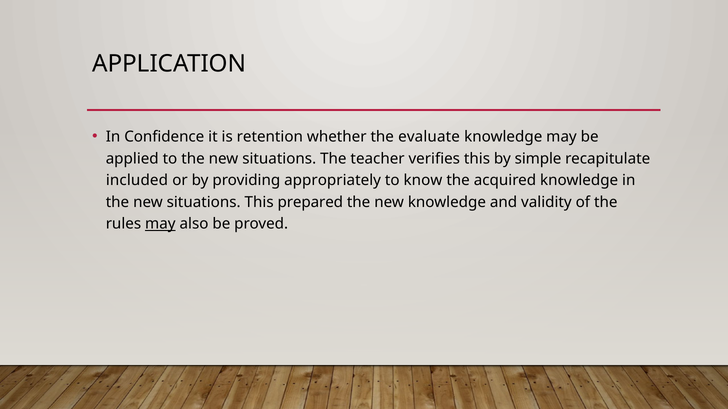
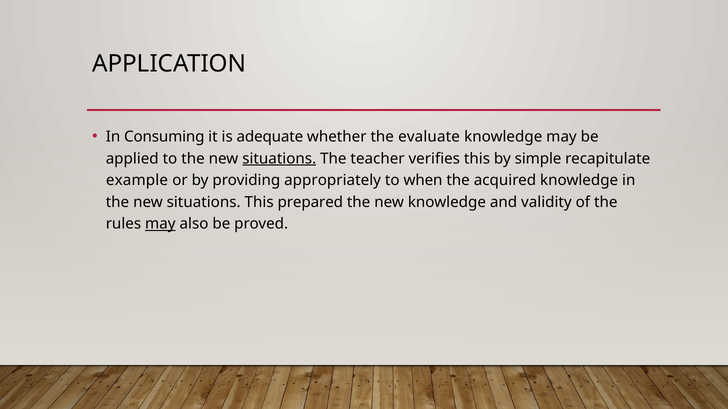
Confidence: Confidence -> Consuming
retention: retention -> adequate
situations at (279, 159) underline: none -> present
included: included -> example
know: know -> when
